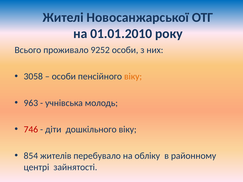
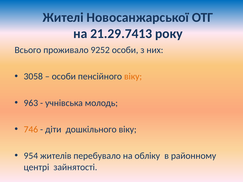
01.01.2010: 01.01.2010 -> 21.29.7413
746 colour: red -> orange
854: 854 -> 954
